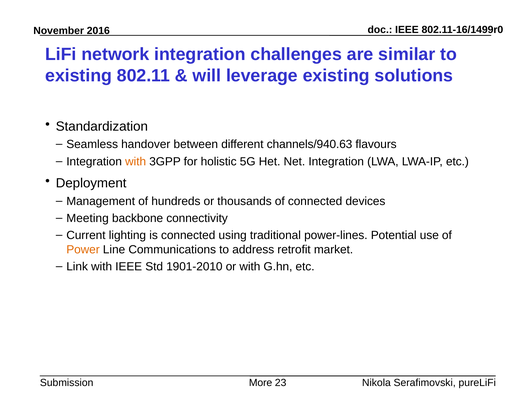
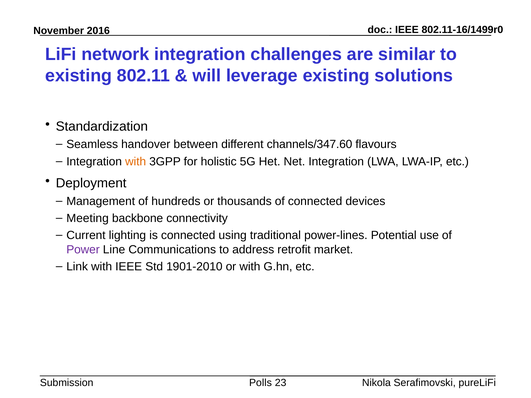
channels/940.63: channels/940.63 -> channels/347.60
Power colour: orange -> purple
More: More -> Polls
